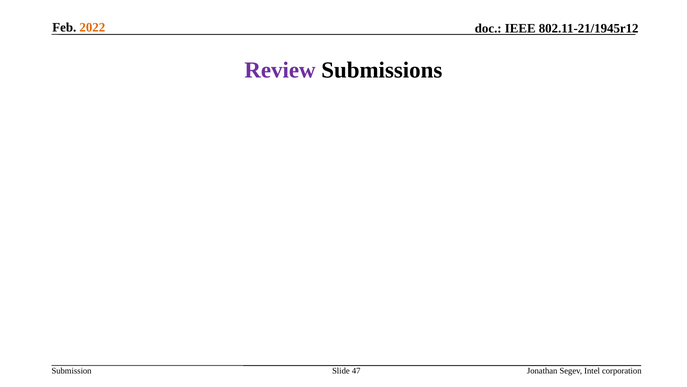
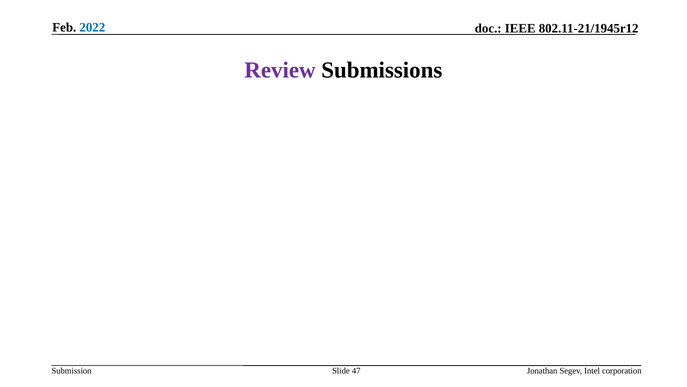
2022 colour: orange -> blue
